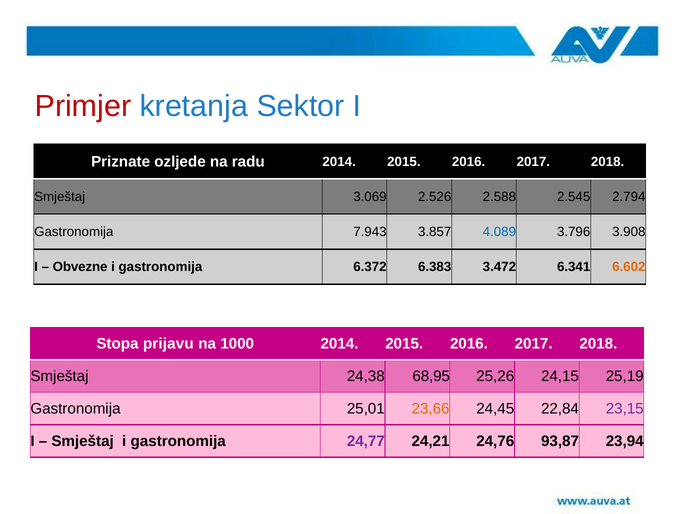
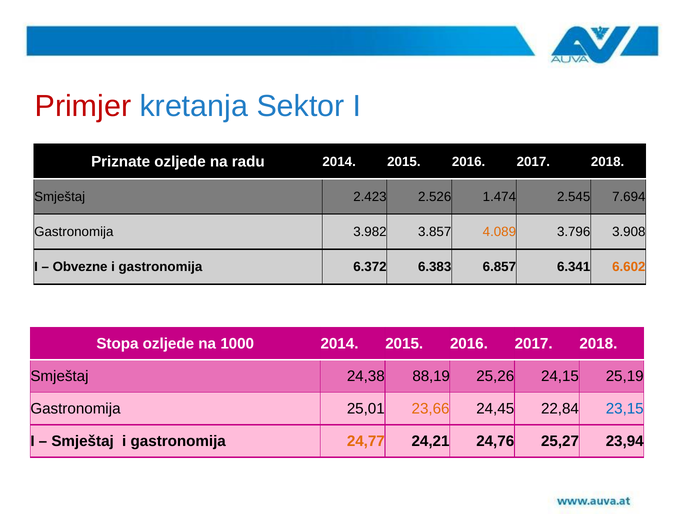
3.069: 3.069 -> 2.423
2.588: 2.588 -> 1.474
2.794: 2.794 -> 7.694
7.943: 7.943 -> 3.982
4.089 colour: blue -> orange
3.472: 3.472 -> 6.857
Stopa prijavu: prijavu -> ozljede
68,95: 68,95 -> 88,19
23,15 colour: purple -> blue
24,77 colour: purple -> orange
93,87: 93,87 -> 25,27
